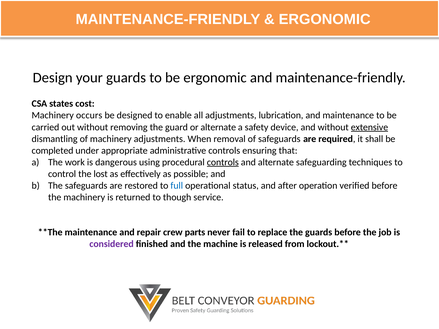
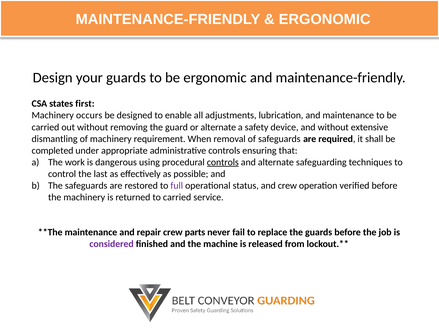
cost: cost -> first
extensive underline: present -> none
machinery adjustments: adjustments -> requirement
lost: lost -> last
full colour: blue -> purple
and after: after -> crew
to though: though -> carried
